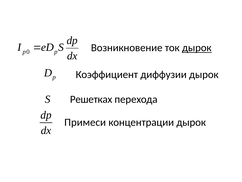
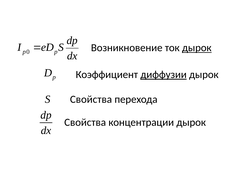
диффузии underline: none -> present
Решетках at (91, 99): Решетках -> Свойства
Примеси at (85, 122): Примеси -> Свойства
